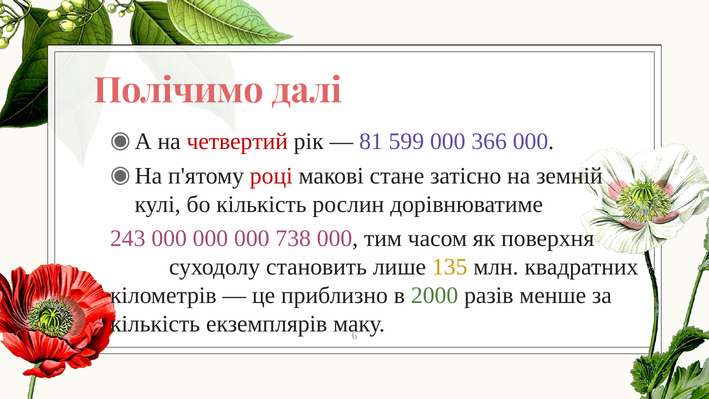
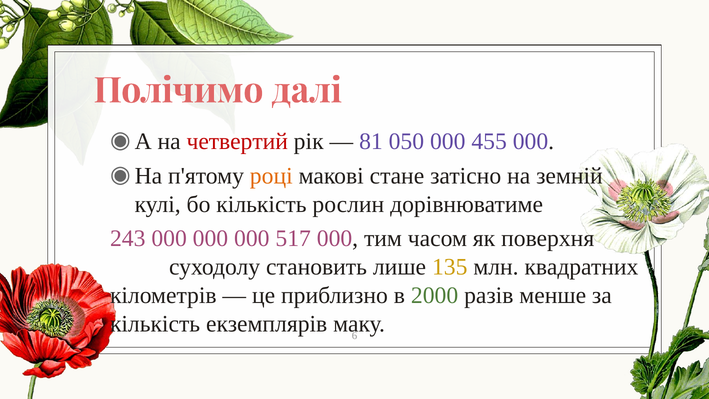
599: 599 -> 050
366: 366 -> 455
році colour: red -> orange
738: 738 -> 517
